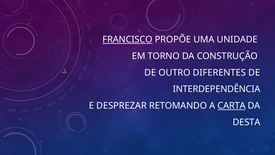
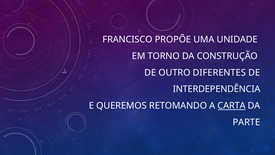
FRANCISCO underline: present -> none
DESPREZAR: DESPREZAR -> QUEREMOS
DESTA: DESTA -> PARTE
